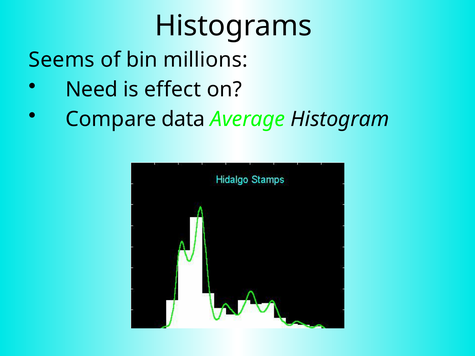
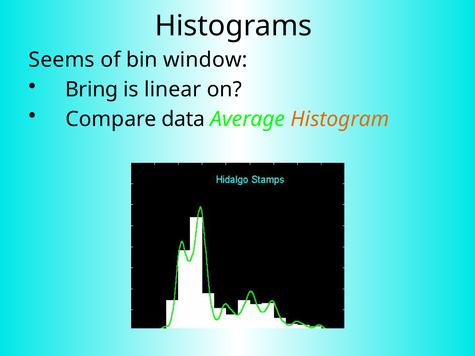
millions: millions -> window
Need: Need -> Bring
effect: effect -> linear
Histogram colour: black -> orange
